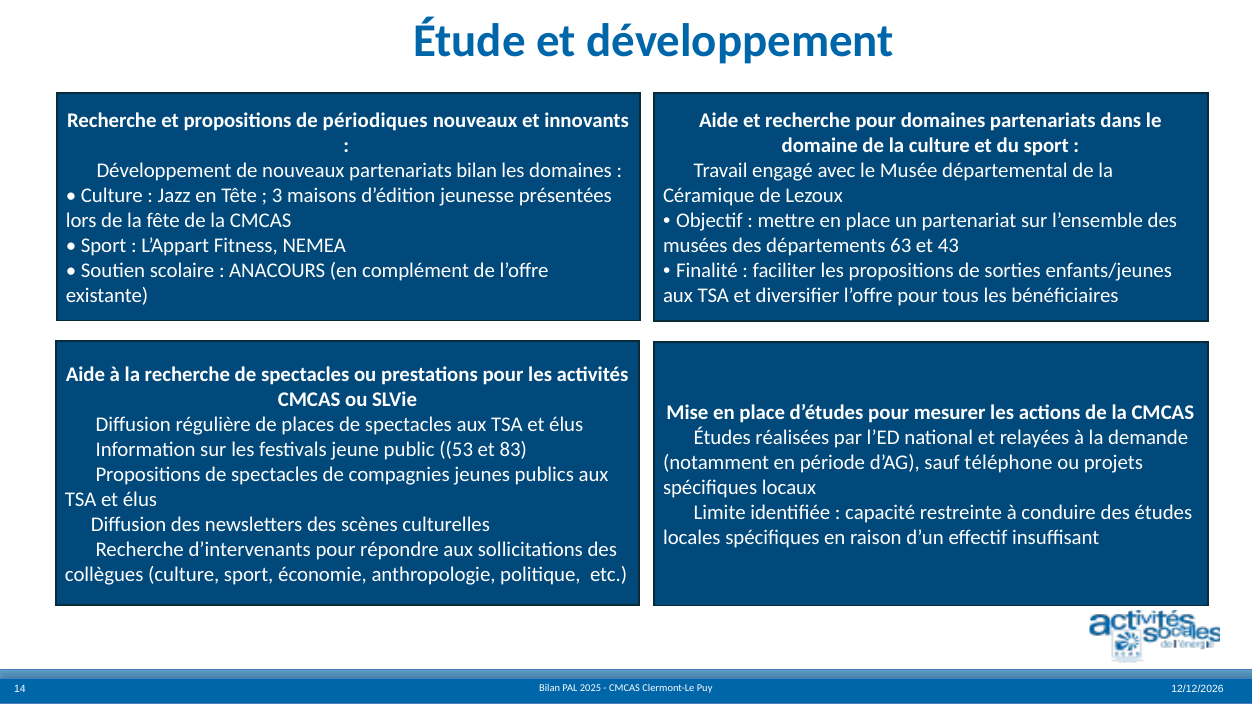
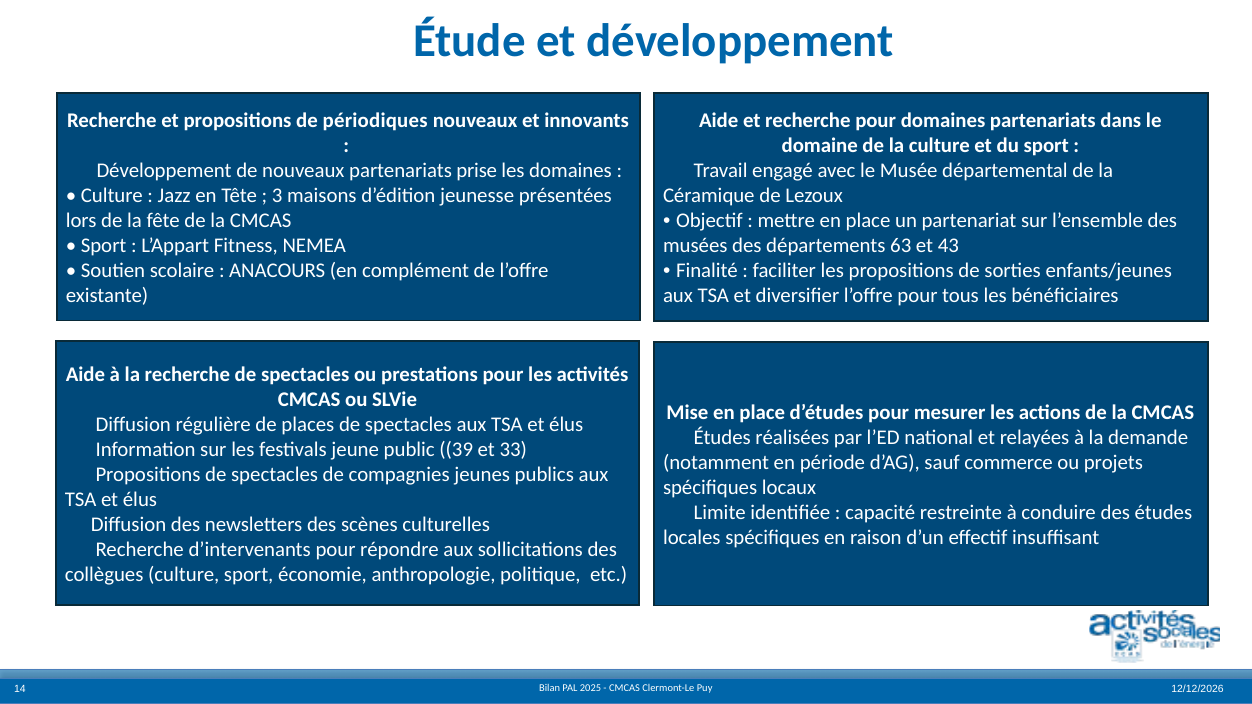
partenariats bilan: bilan -> prise
53: 53 -> 39
83: 83 -> 33
téléphone: téléphone -> commerce
